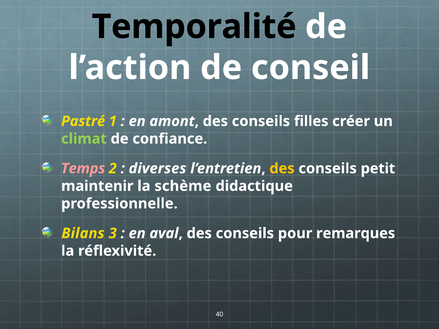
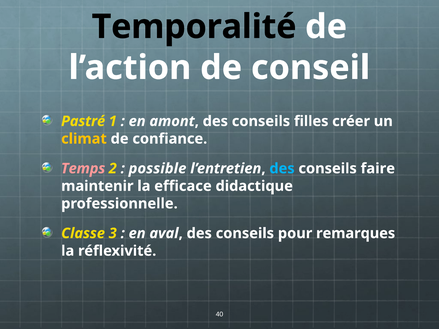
climat colour: light green -> yellow
diverses: diverses -> possible
des at (282, 169) colour: yellow -> light blue
petit: petit -> faire
schème: schème -> efficace
Bilans: Bilans -> Classe
